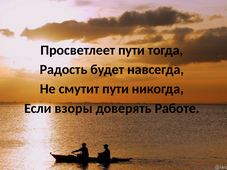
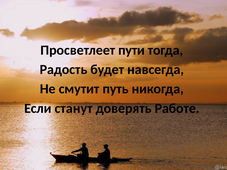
смутит пути: пути -> путь
взоры: взоры -> станут
